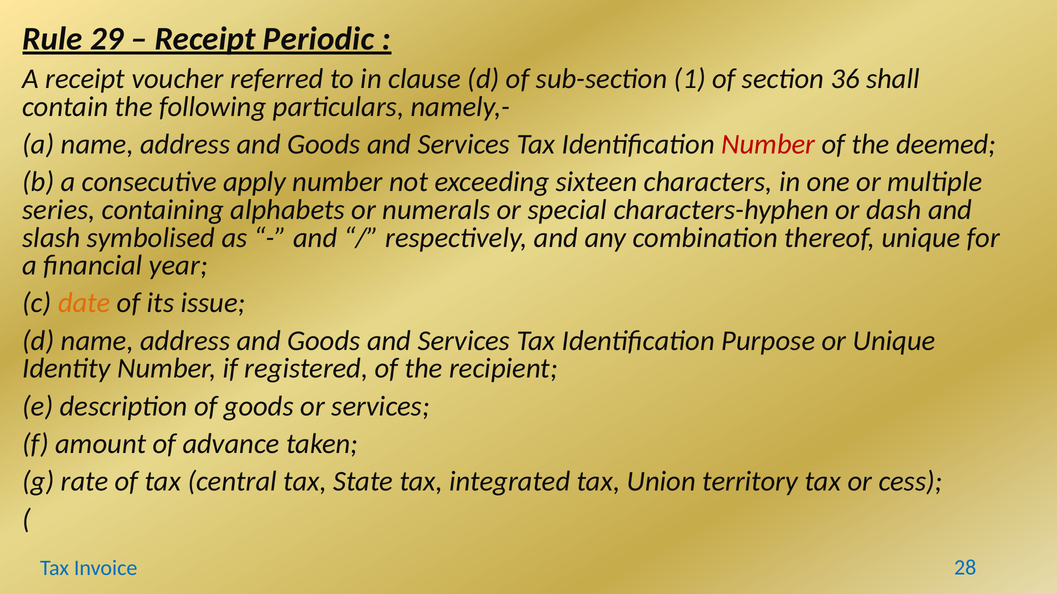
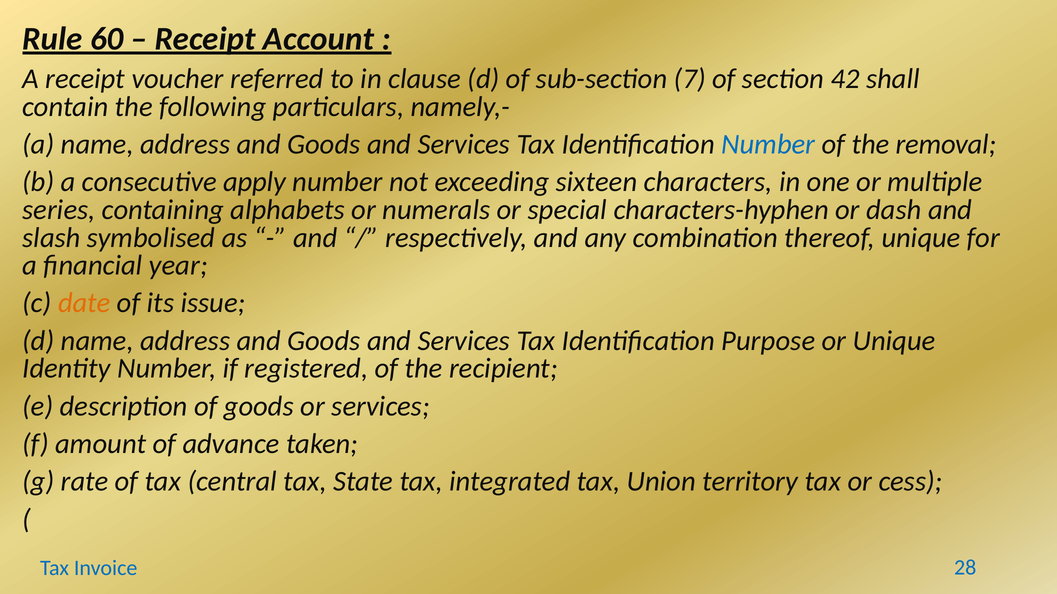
29: 29 -> 60
Periodic: Periodic -> Account
1: 1 -> 7
36: 36 -> 42
Number at (768, 144) colour: red -> blue
deemed: deemed -> removal
